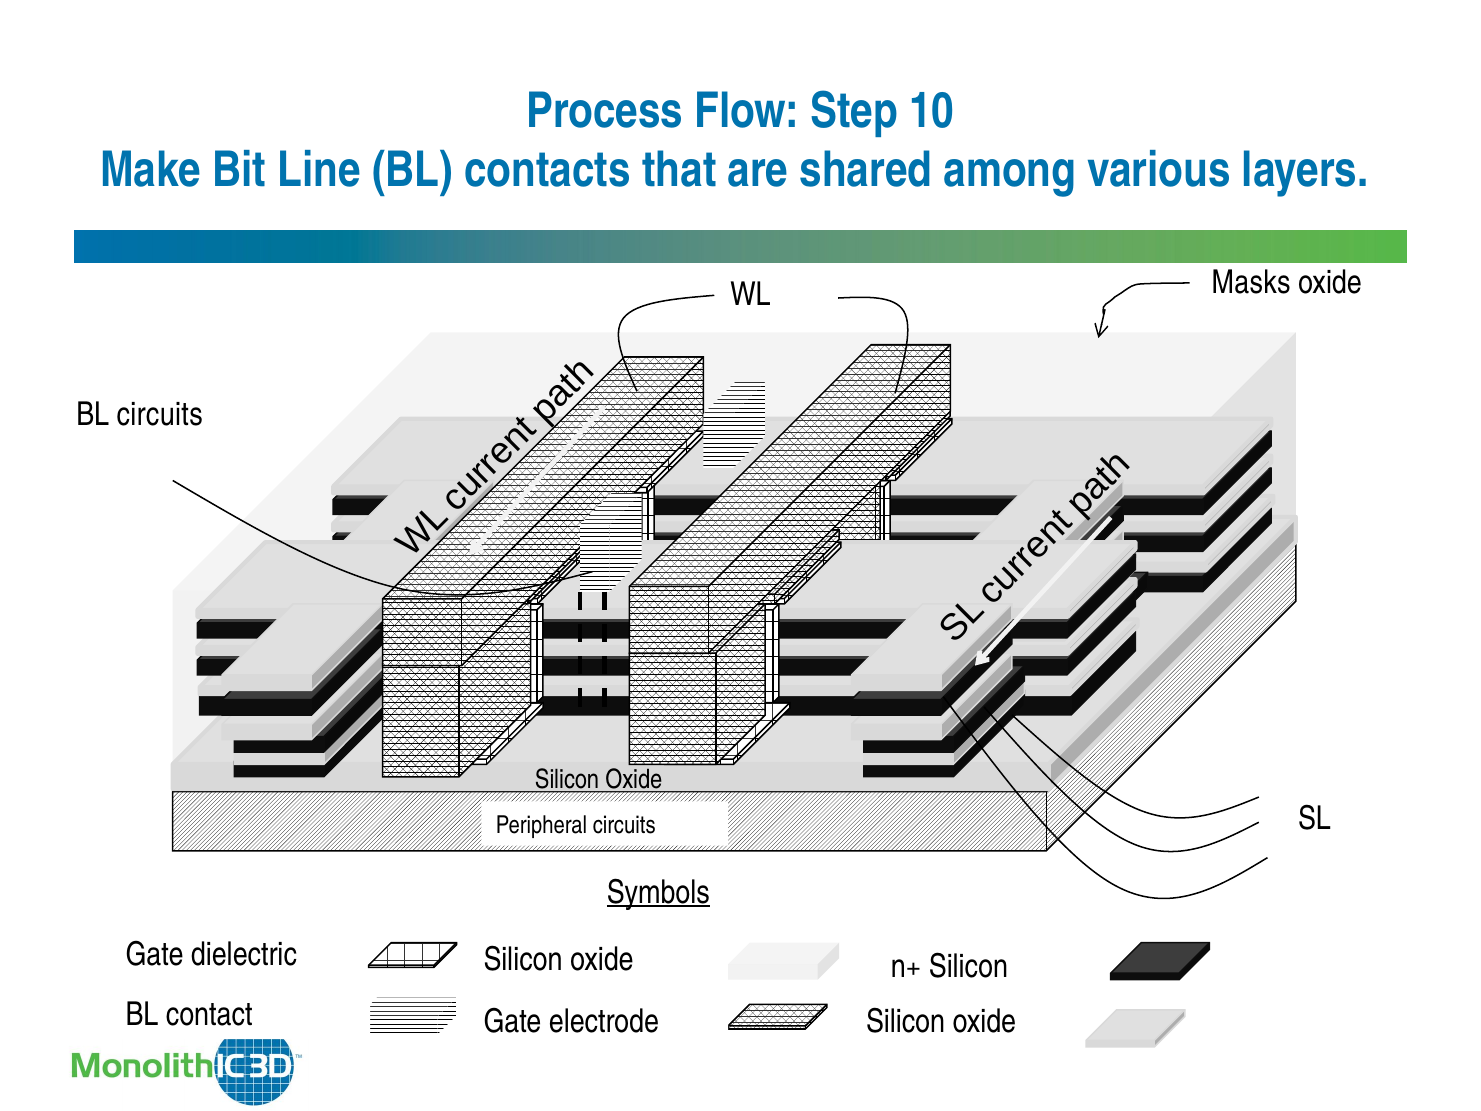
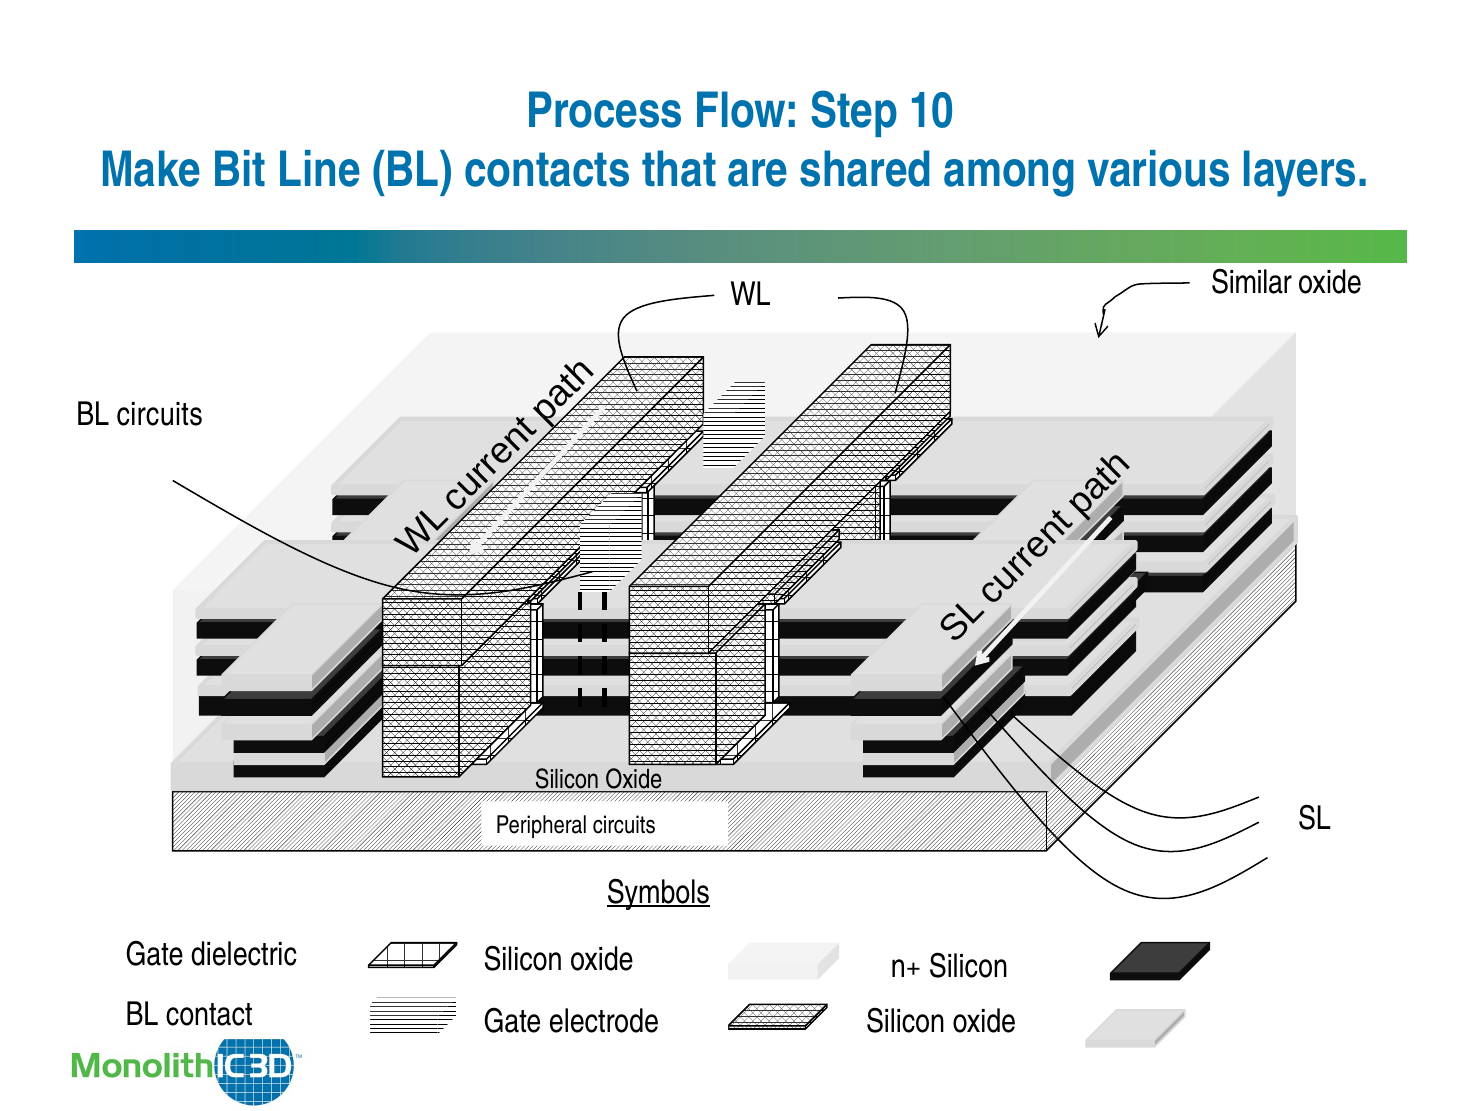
Masks: Masks -> Similar
